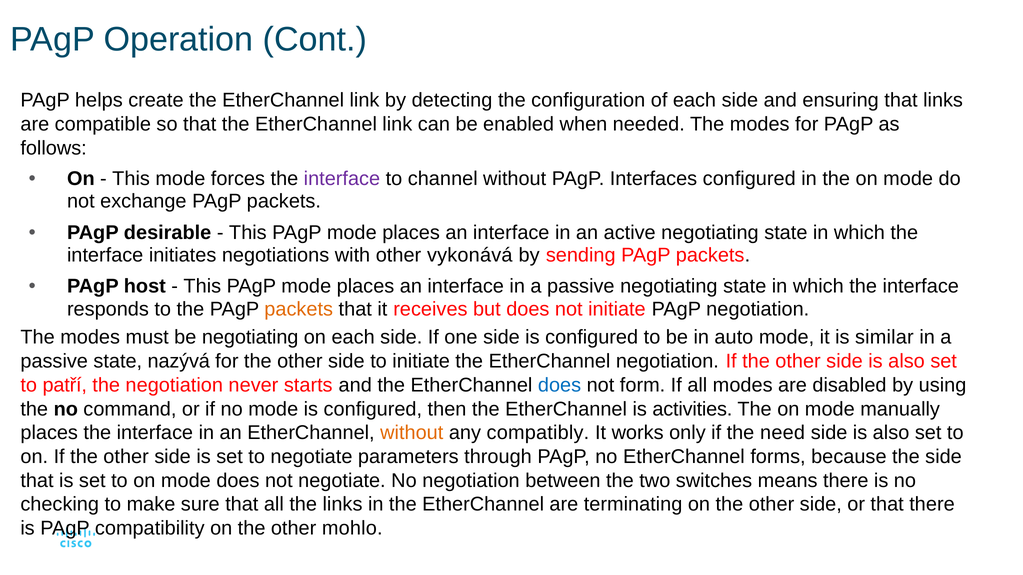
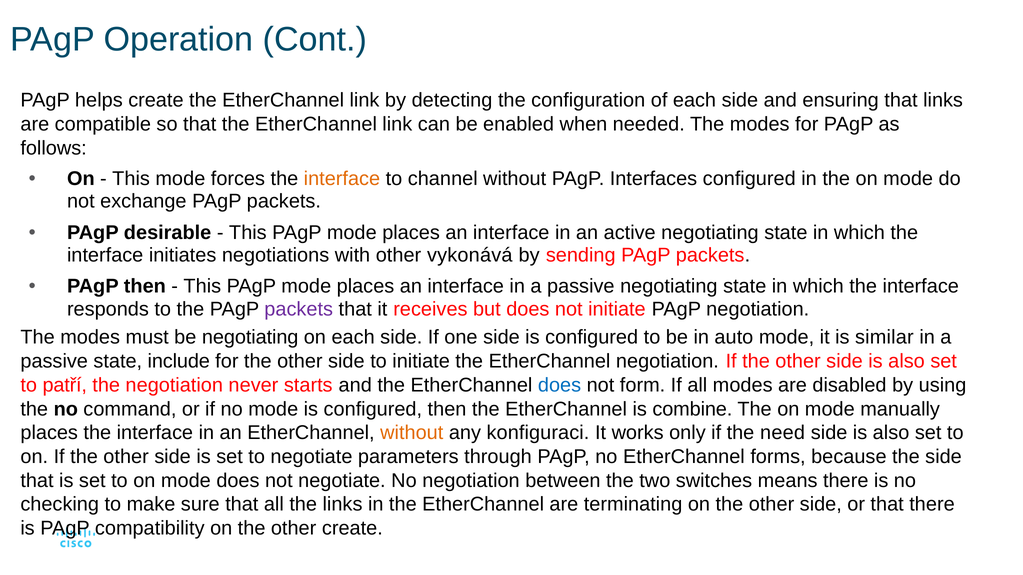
interface at (342, 179) colour: purple -> orange
PAgP host: host -> then
packets at (299, 309) colour: orange -> purple
nazývá: nazývá -> include
activities: activities -> combine
compatibly: compatibly -> konfiguraci
other mohlo: mohlo -> create
